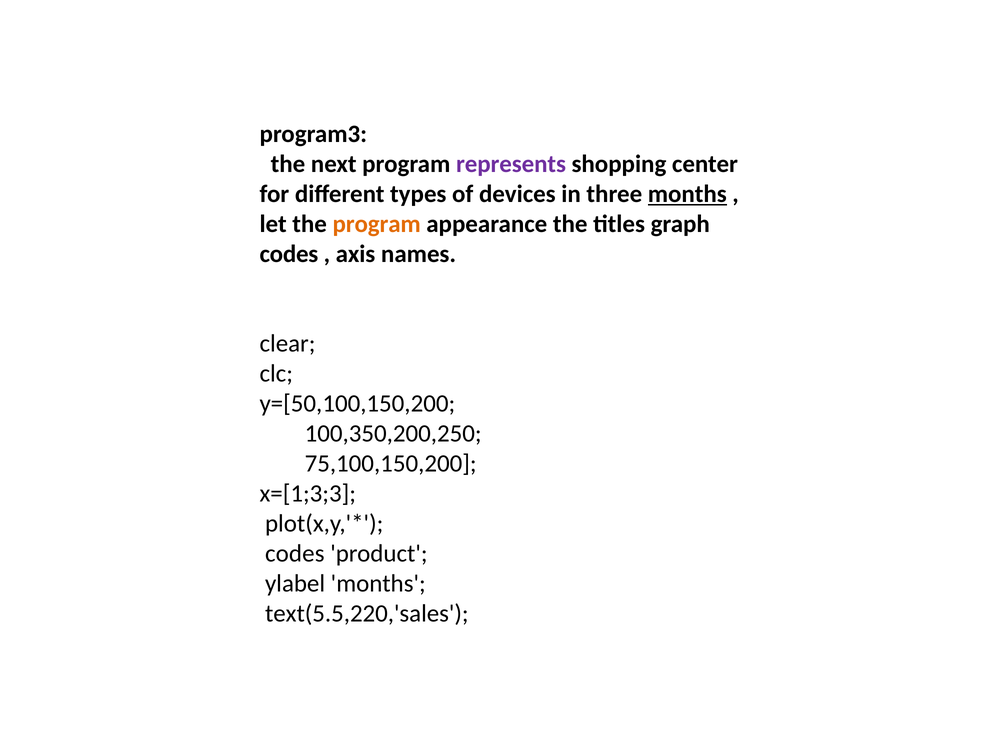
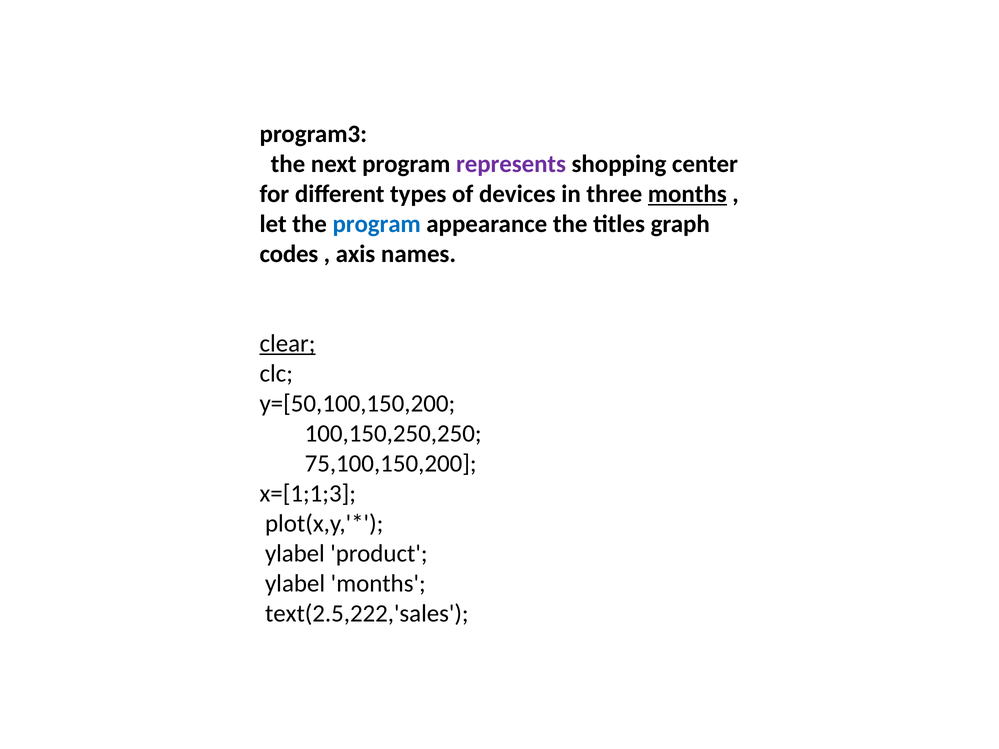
program at (377, 224) colour: orange -> blue
clear underline: none -> present
100,350,200,250: 100,350,200,250 -> 100,150,250,250
x=[1;3;3: x=[1;3;3 -> x=[1;1;3
codes at (295, 554): codes -> ylabel
text(5.5,220,'sales: text(5.5,220,'sales -> text(2.5,222,'sales
